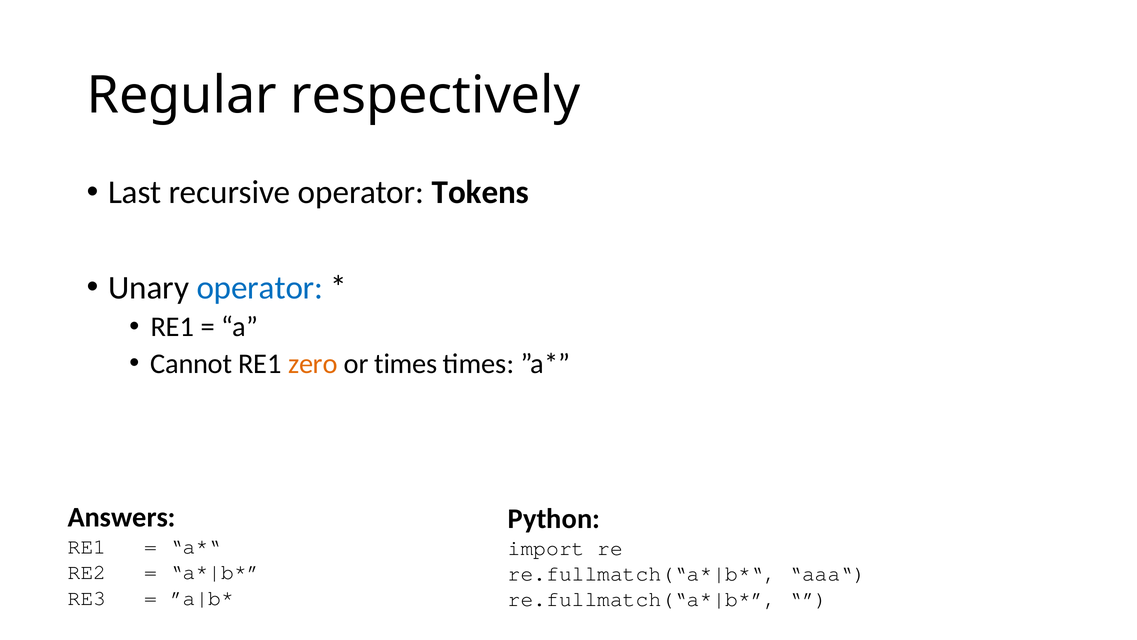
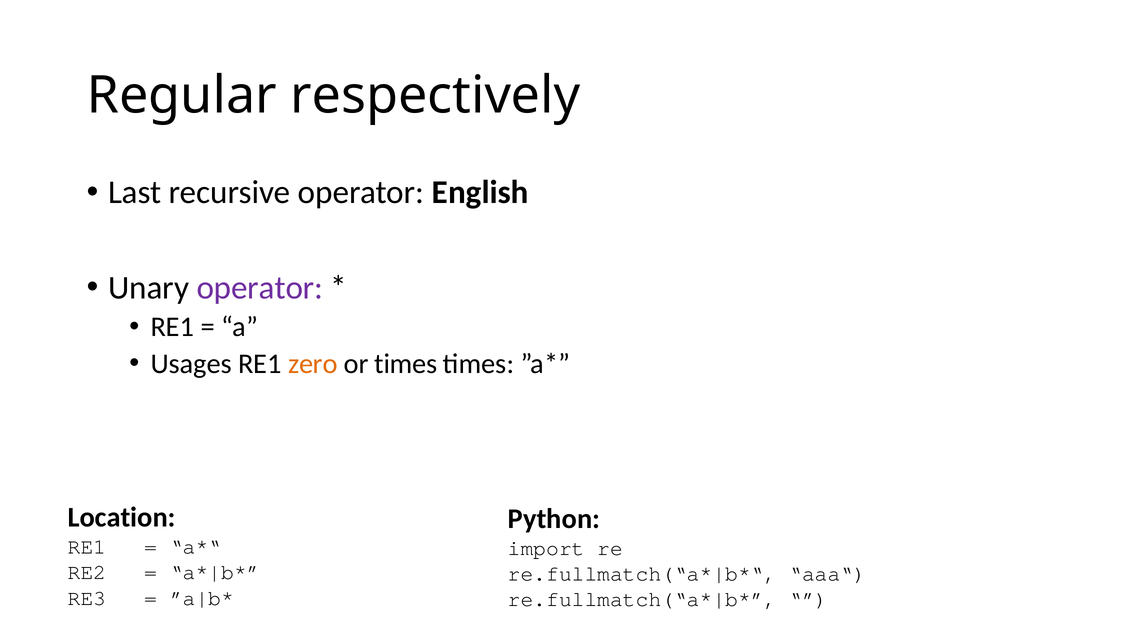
Tokens: Tokens -> English
operator at (260, 288) colour: blue -> purple
Cannot: Cannot -> Usages
Answers: Answers -> Location
